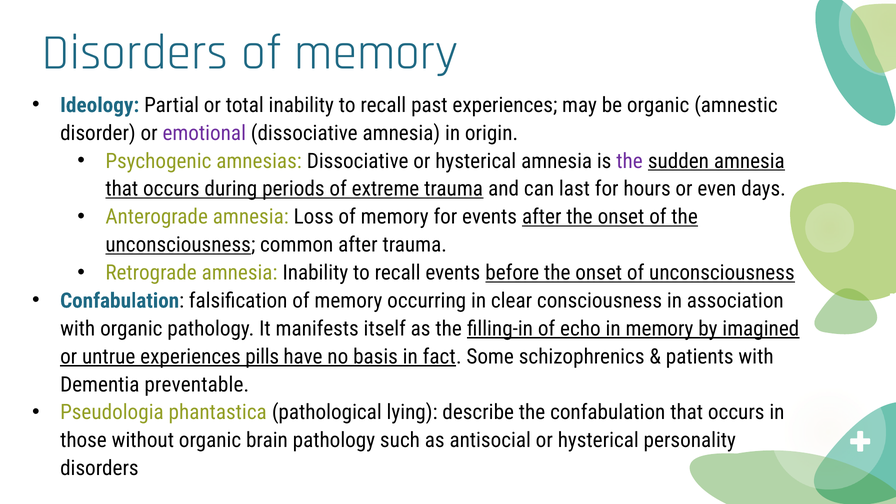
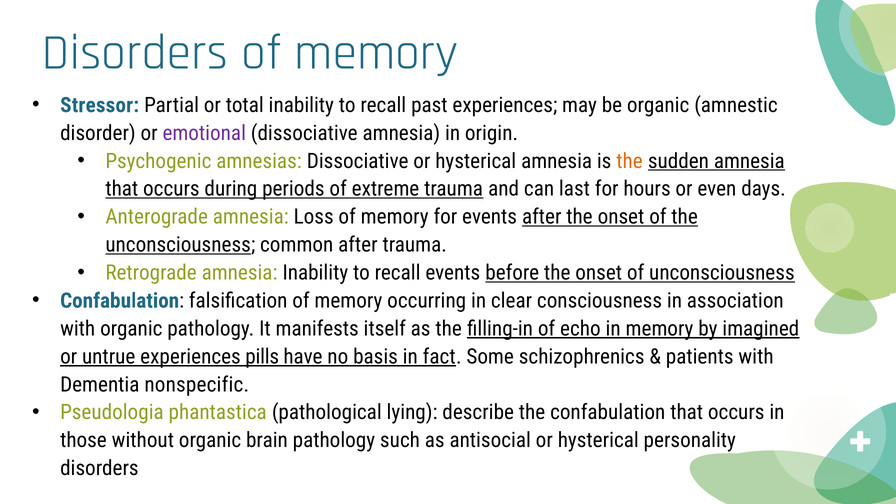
Ideology: Ideology -> Stressor
the at (629, 161) colour: purple -> orange
preventable: preventable -> nonspecific
